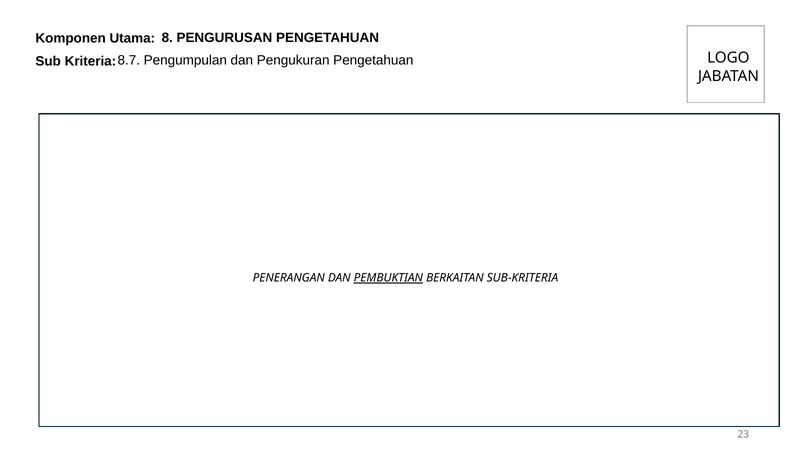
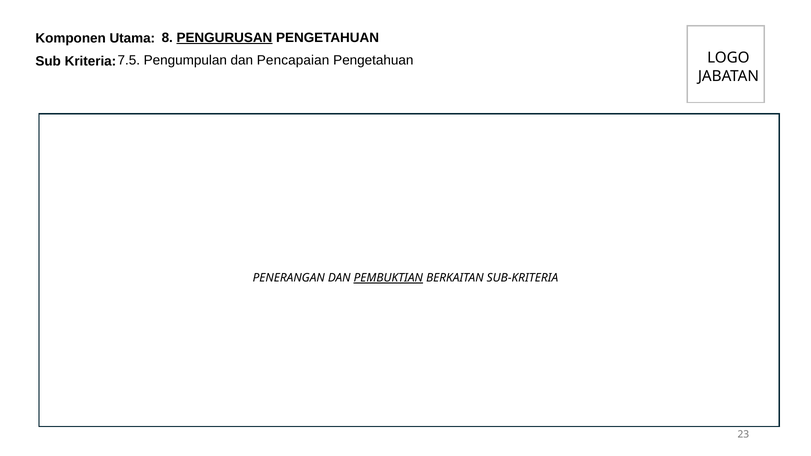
PENGURUSAN underline: none -> present
8.7: 8.7 -> 7.5
Pengukuran: Pengukuran -> Pencapaian
